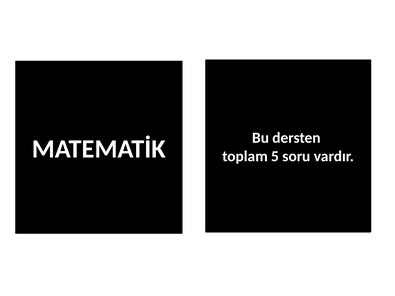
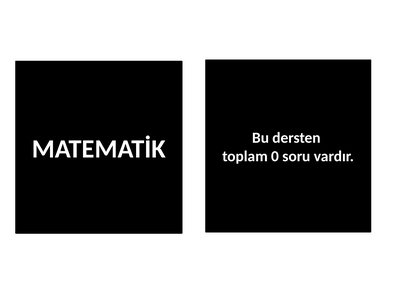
5: 5 -> 0
